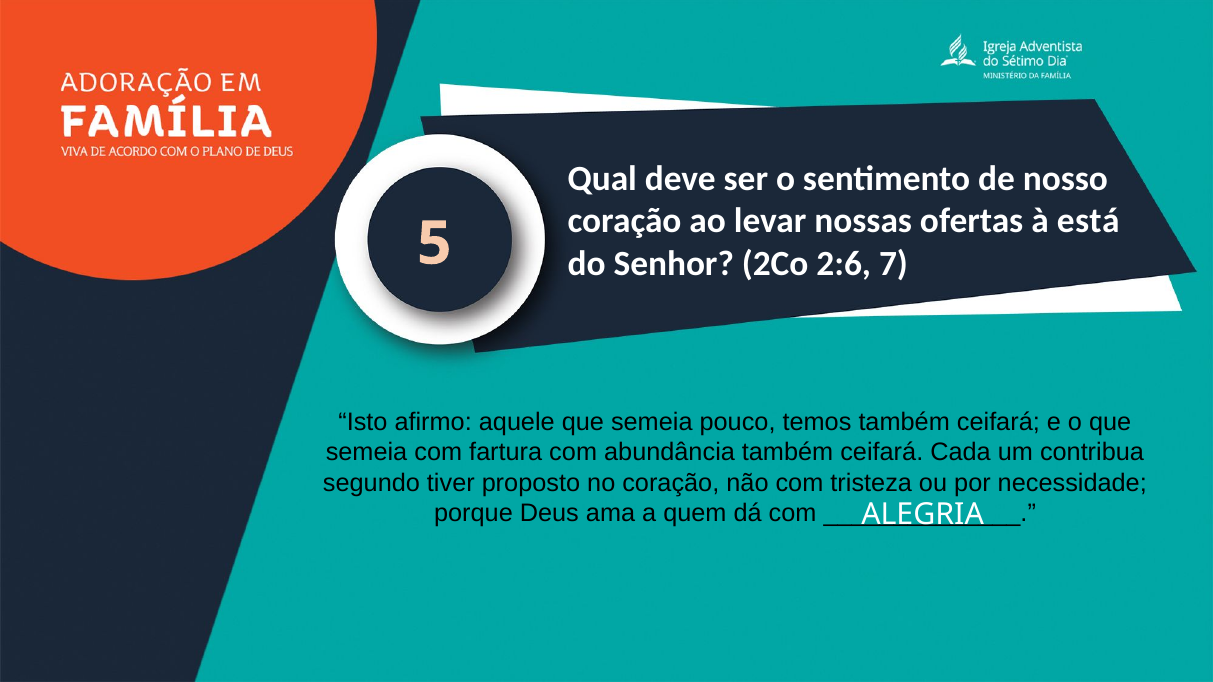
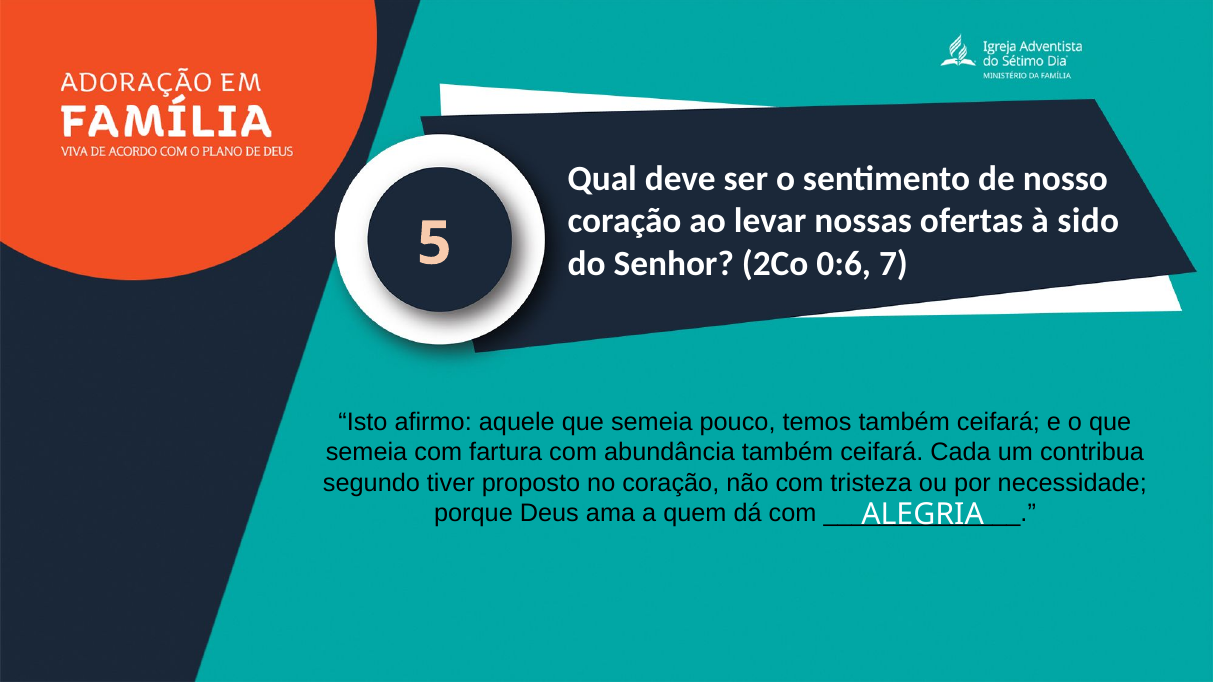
está: está -> sido
2:6: 2:6 -> 0:6
